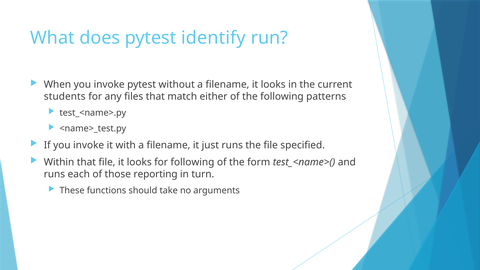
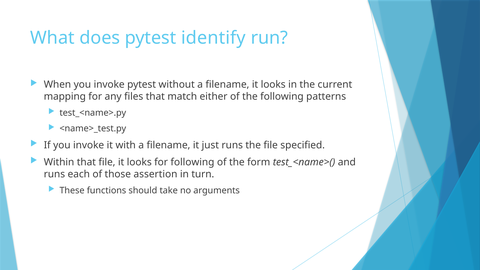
students: students -> mapping
reporting: reporting -> assertion
